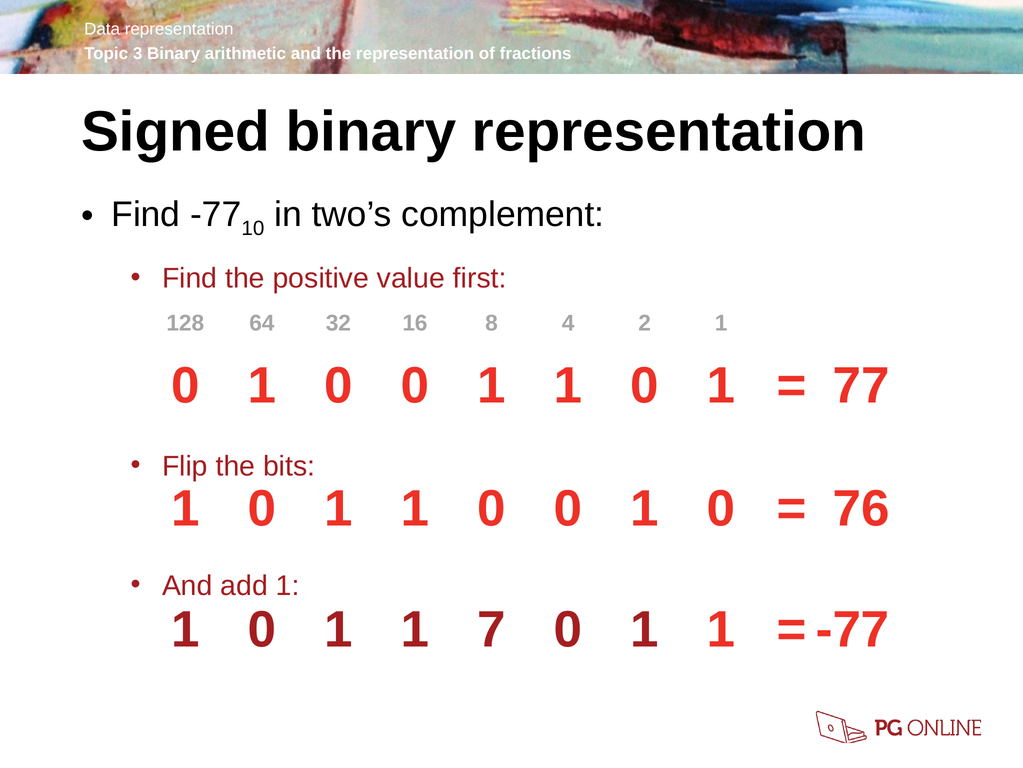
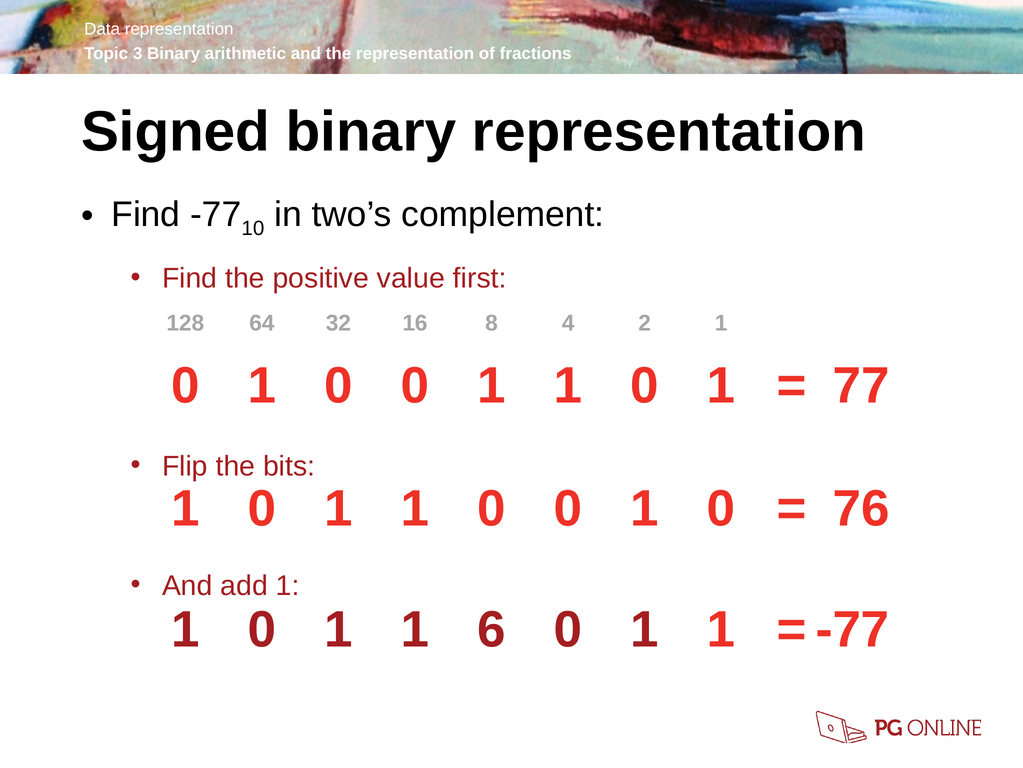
7: 7 -> 6
